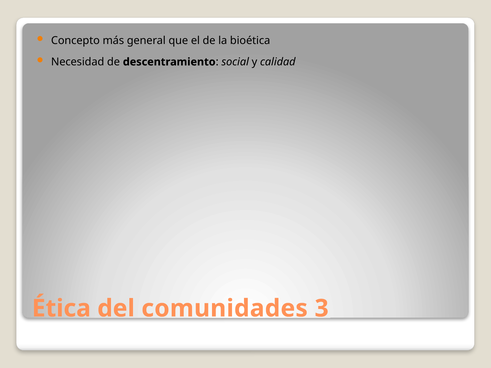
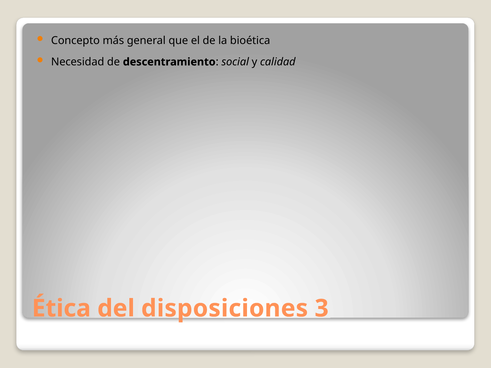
comunidades: comunidades -> disposiciones
